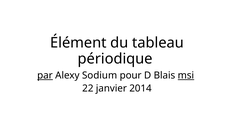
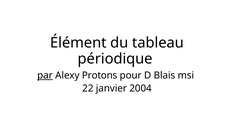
Sodium: Sodium -> Protons
msi underline: present -> none
2014: 2014 -> 2004
